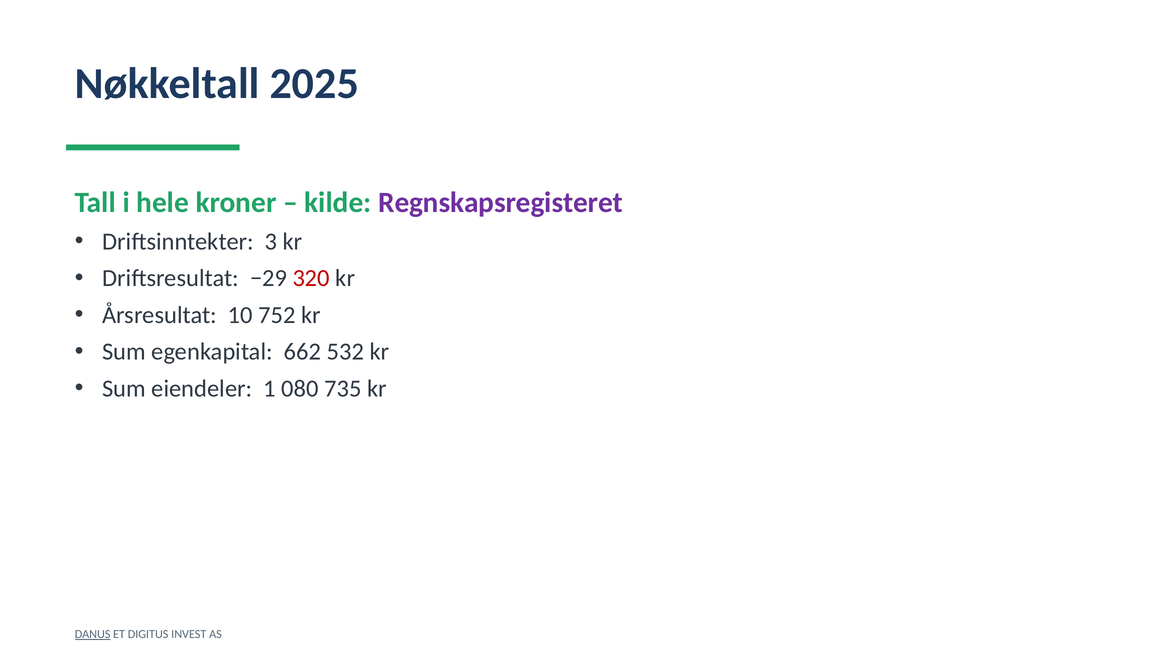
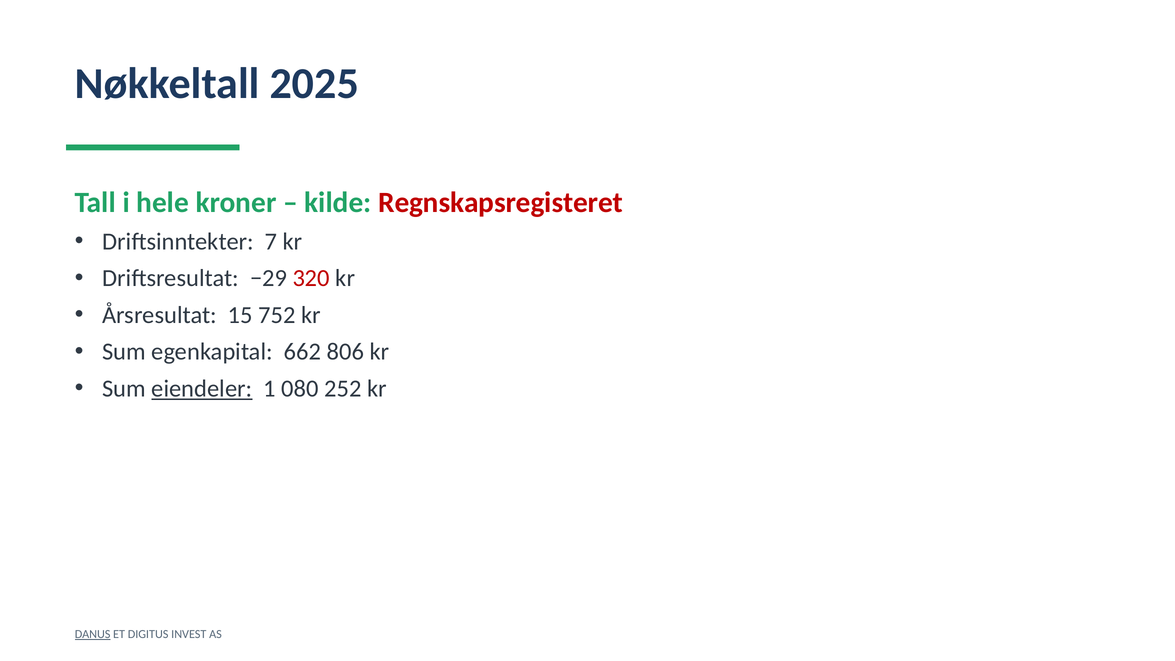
Regnskapsregisteret colour: purple -> red
3: 3 -> 7
10: 10 -> 15
532: 532 -> 806
eiendeler underline: none -> present
735: 735 -> 252
